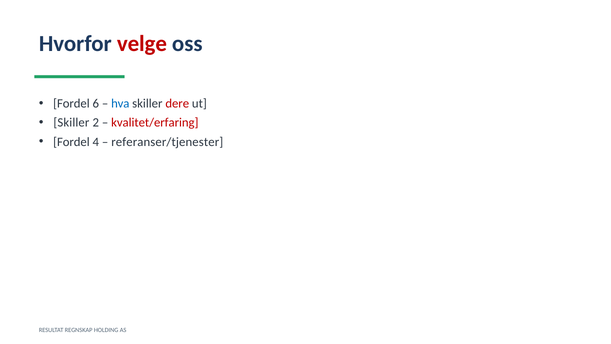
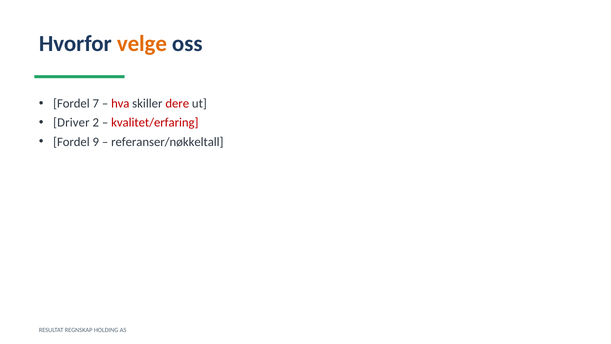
velge colour: red -> orange
6: 6 -> 7
hva colour: blue -> red
Skiller at (71, 123): Skiller -> Driver
4: 4 -> 9
referanser/tjenester: referanser/tjenester -> referanser/nøkkeltall
